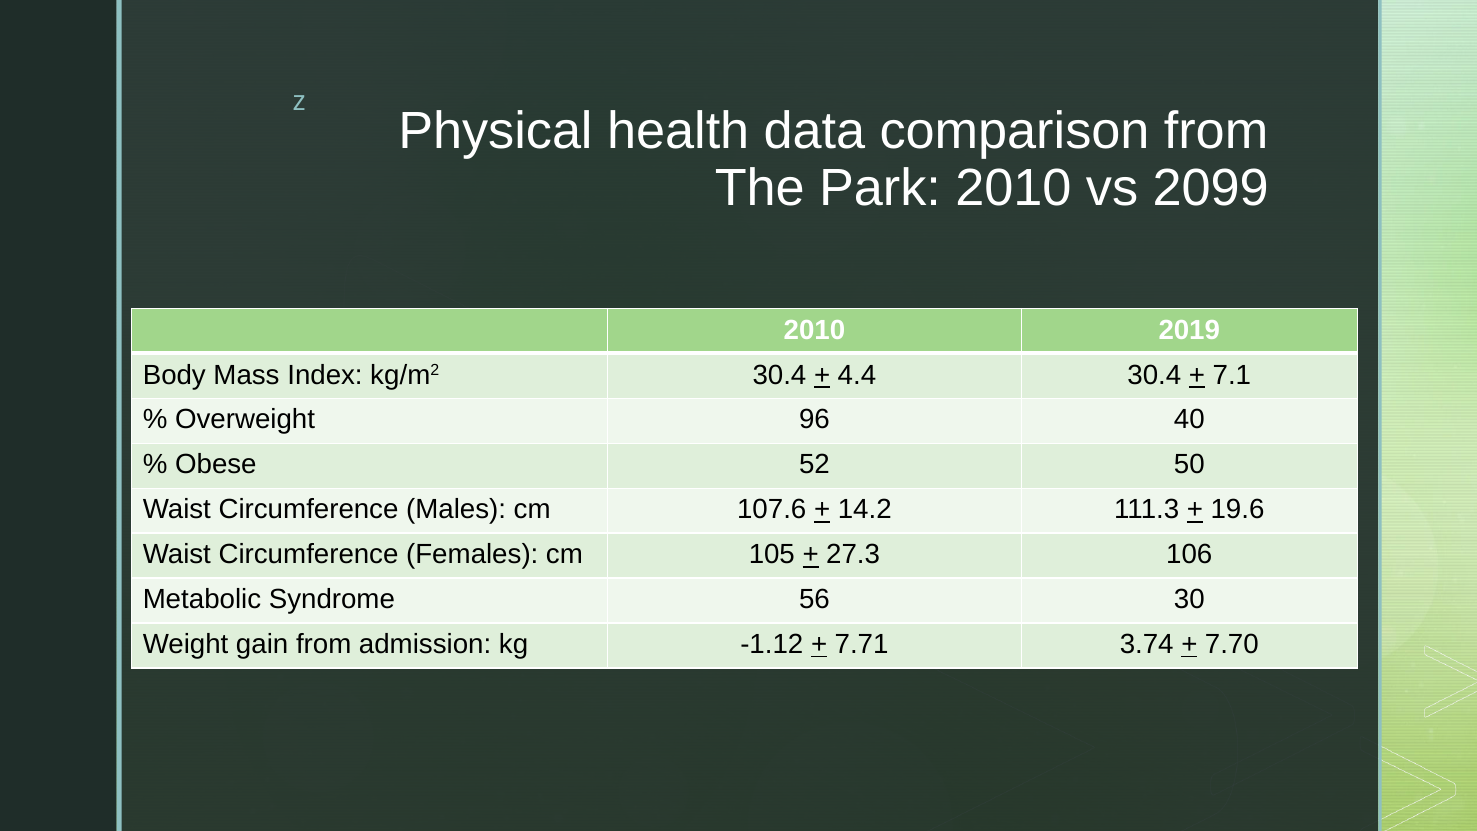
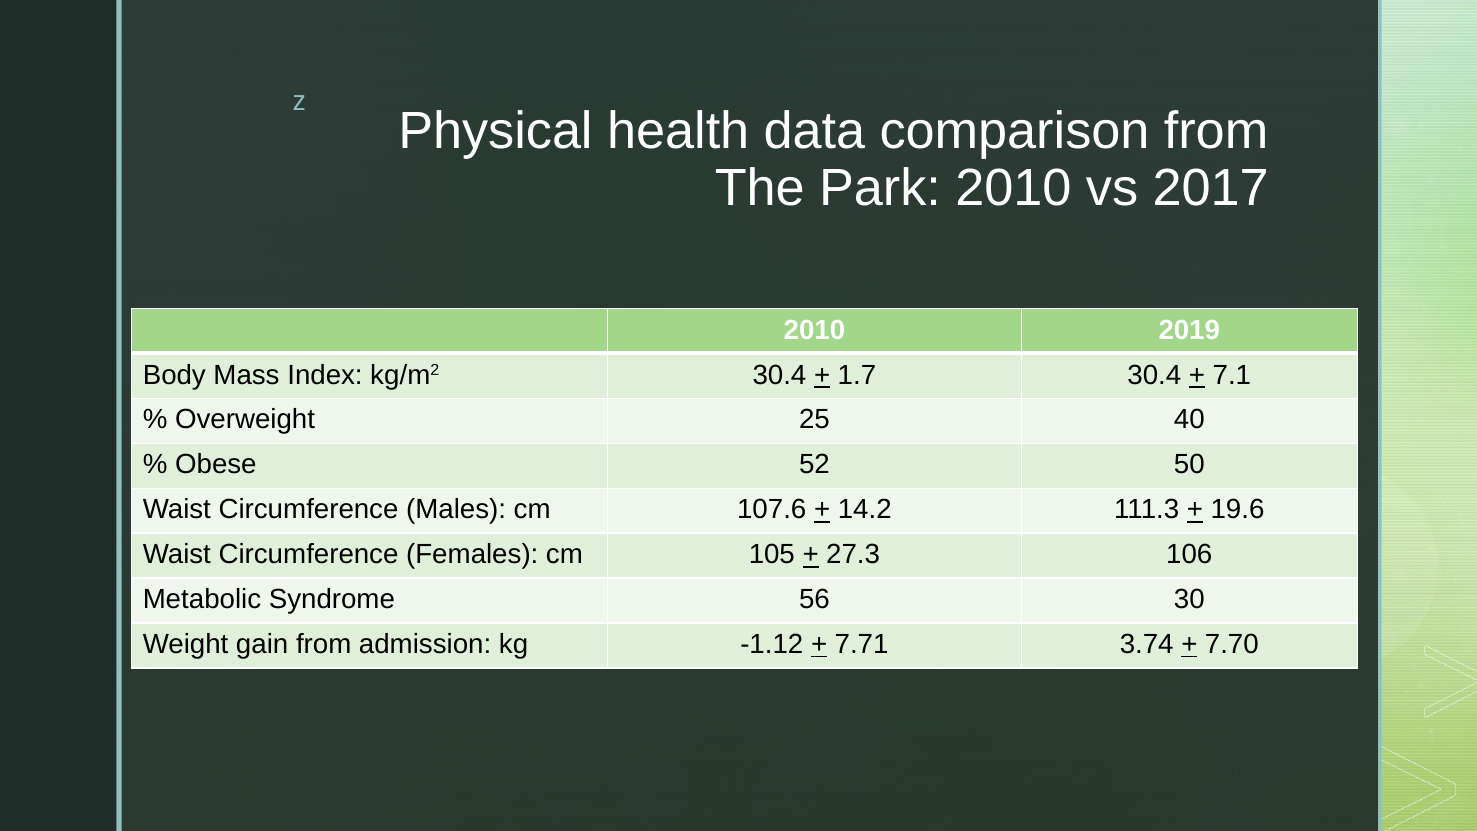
2099: 2099 -> 2017
4.4: 4.4 -> 1.7
96: 96 -> 25
